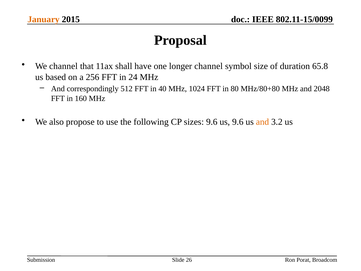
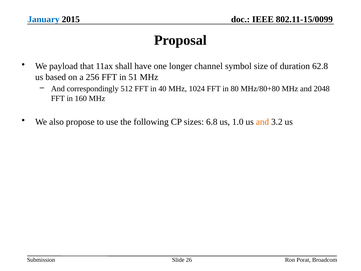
January colour: orange -> blue
We channel: channel -> payload
65.8: 65.8 -> 62.8
24: 24 -> 51
sizes 9.6: 9.6 -> 6.8
us 9.6: 9.6 -> 1.0
